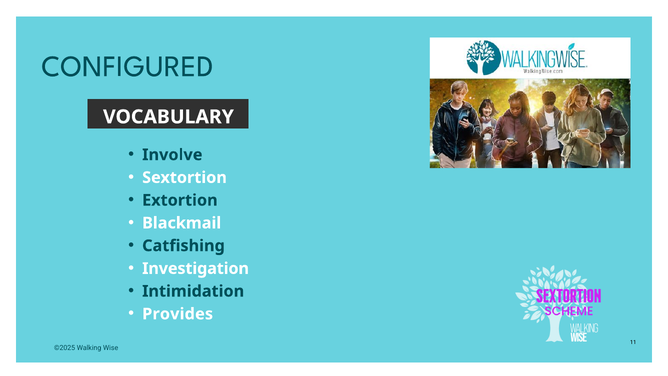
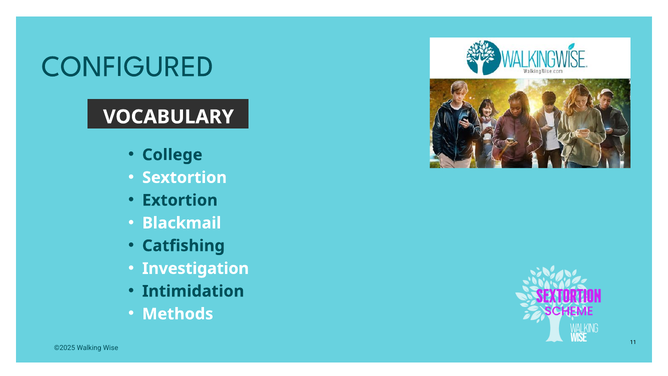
Involve: Involve -> College
Provides: Provides -> Methods
